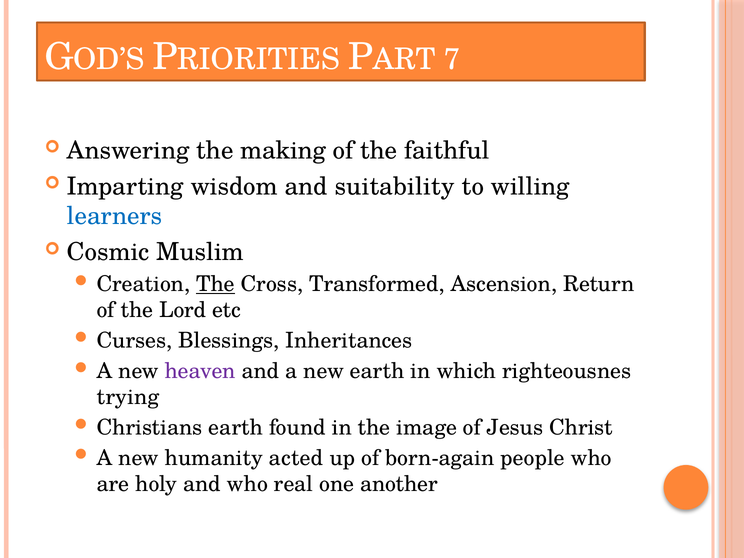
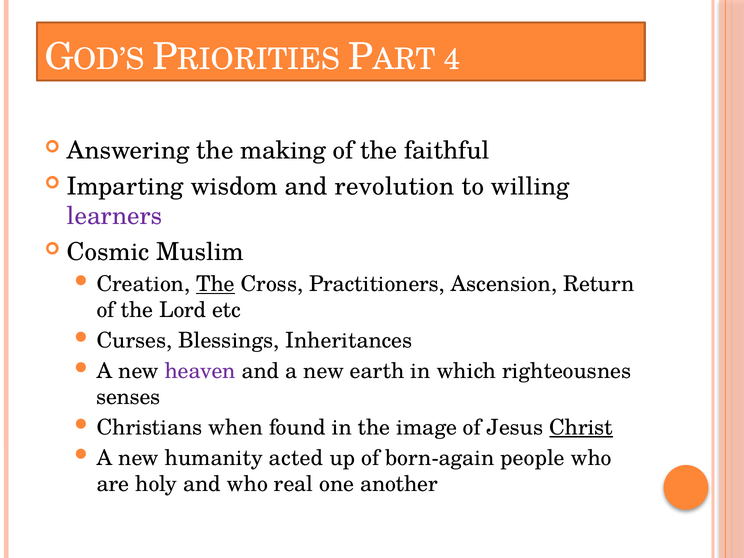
7: 7 -> 4
suitability: suitability -> revolution
learners colour: blue -> purple
Transformed: Transformed -> Practitioners
trying: trying -> senses
Christians earth: earth -> when
Christ underline: none -> present
